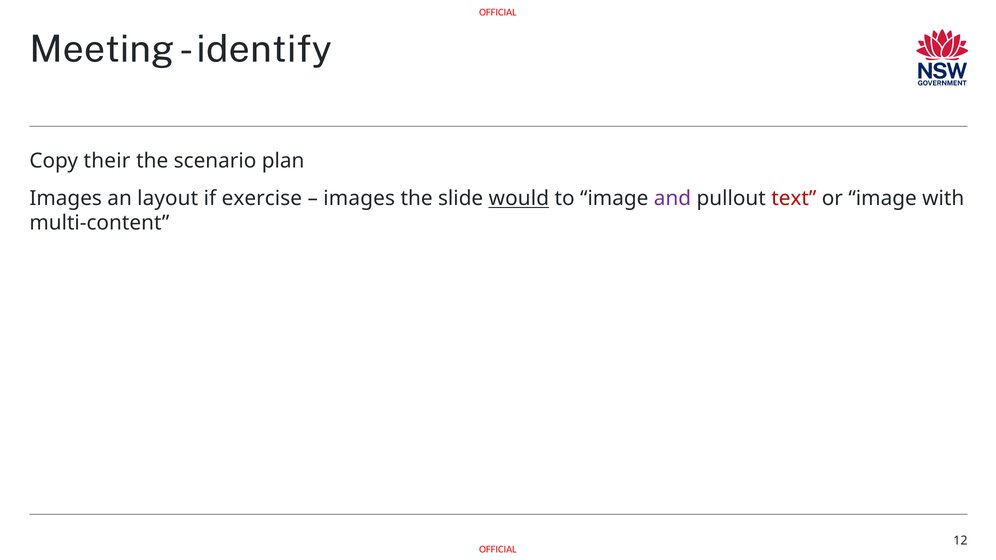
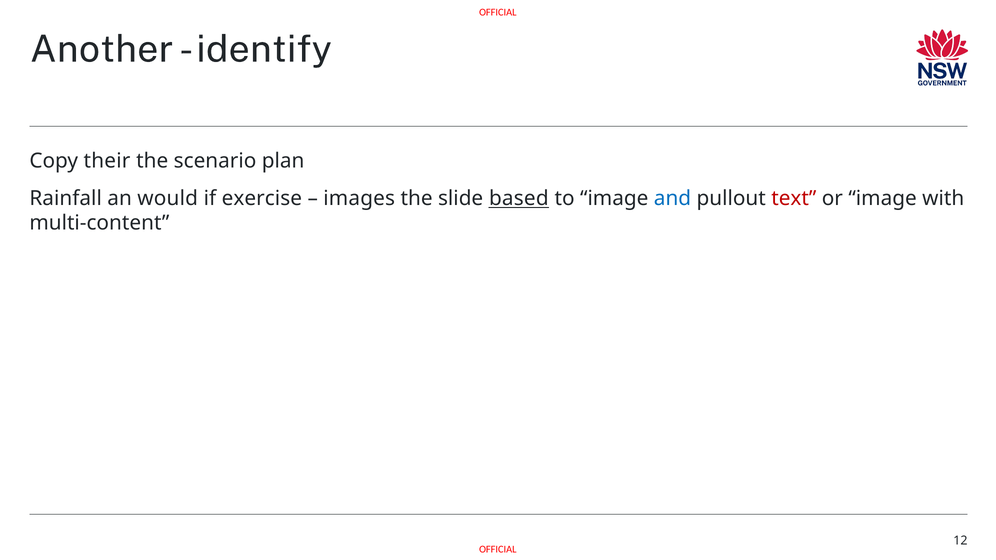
Meeting: Meeting -> Another
Images at (66, 198): Images -> Rainfall
layout: layout -> would
would: would -> based
and colour: purple -> blue
